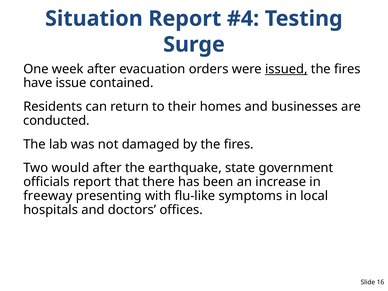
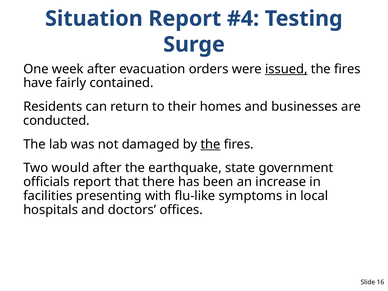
issue: issue -> fairly
the at (211, 144) underline: none -> present
freeway: freeway -> facilities
